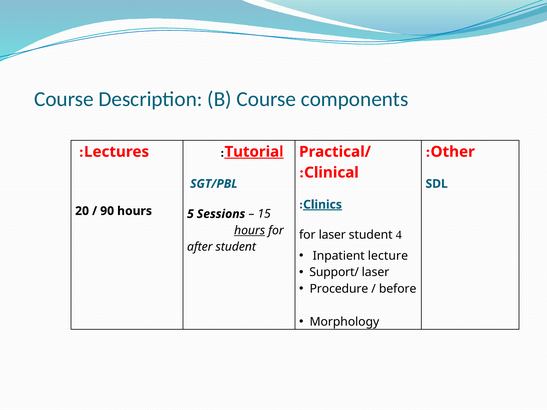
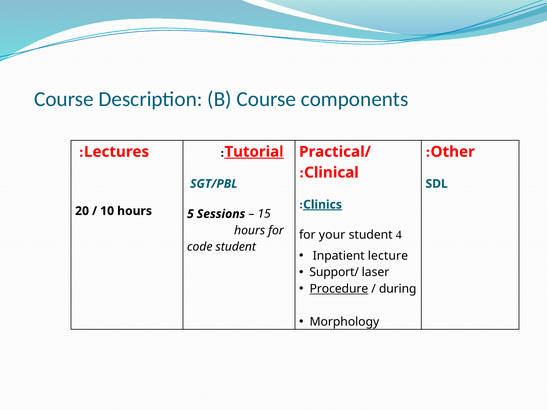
90: 90 -> 10
hours at (250, 231) underline: present -> none
for laser: laser -> your
after: after -> code
Procedure underline: none -> present
before: before -> during
